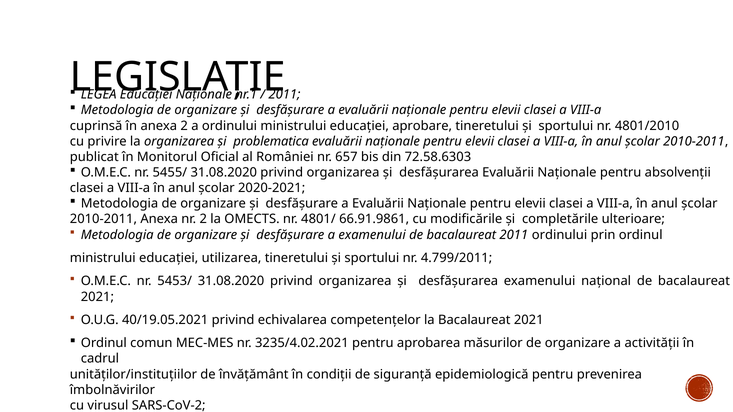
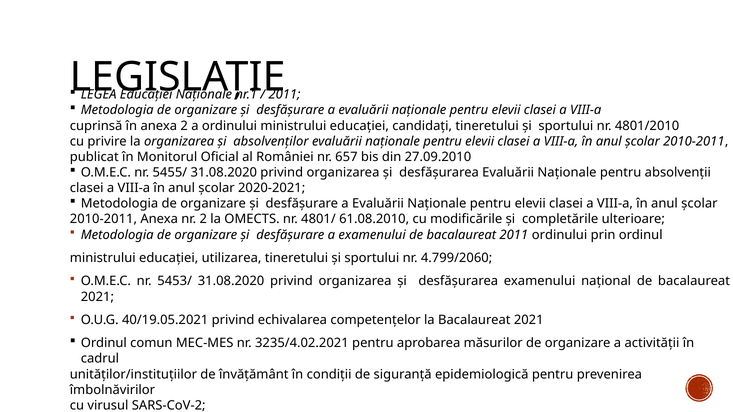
aprobare: aprobare -> candidați
problematica: problematica -> absolvenților
72.58.6303: 72.58.6303 -> 27.09.2010
66.91.9861: 66.91.9861 -> 61.08.2010
4.799/2011: 4.799/2011 -> 4.799/2060
